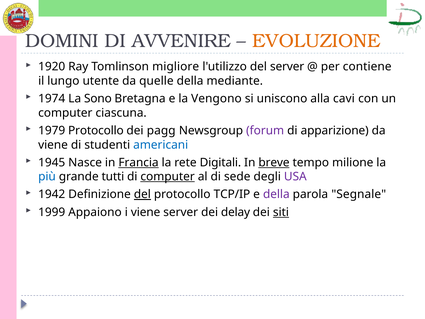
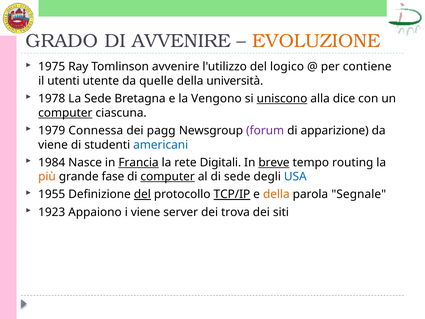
DOMINI: DOMINI -> GRADO
1920: 1920 -> 1975
Tomlinson migliore: migliore -> avvenire
del server: server -> logico
lungo: lungo -> utenti
mediante: mediante -> università
1974: 1974 -> 1978
La Sono: Sono -> Sede
uniscono underline: none -> present
cavi: cavi -> dice
computer at (65, 113) underline: none -> present
1979 Protocollo: Protocollo -> Connessa
1945: 1945 -> 1984
milione: milione -> routing
più colour: blue -> orange
tutti: tutti -> fase
USA colour: purple -> blue
1942: 1942 -> 1955
TCP/IP underline: none -> present
della at (276, 194) colour: purple -> orange
1999: 1999 -> 1923
delay: delay -> trova
siti underline: present -> none
